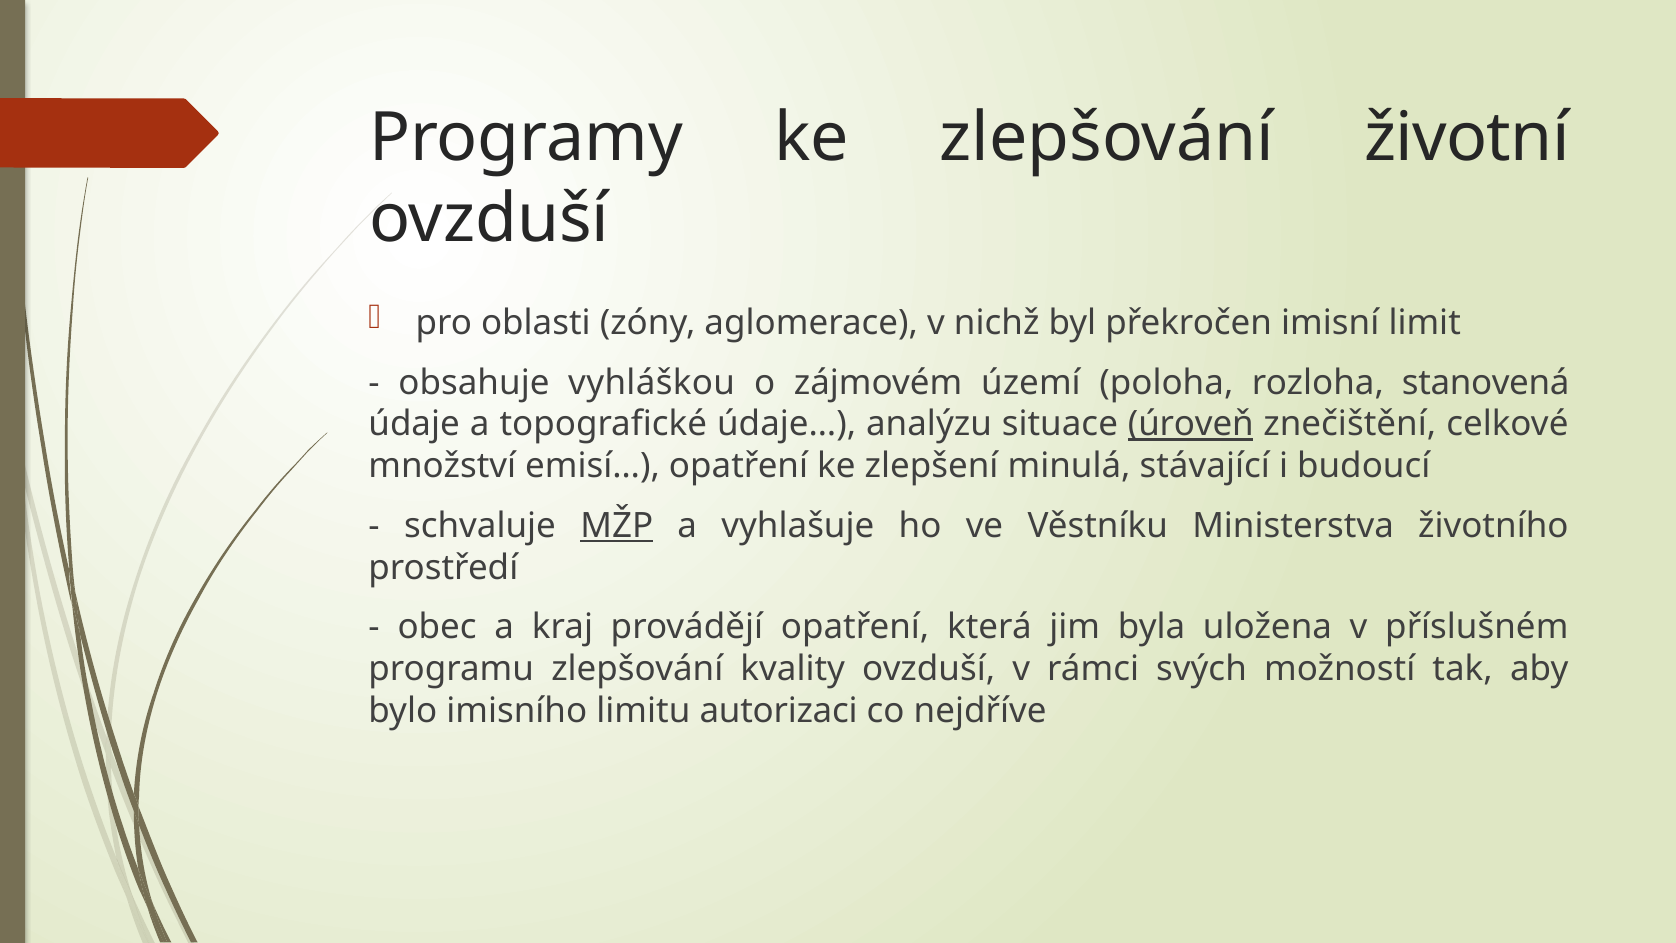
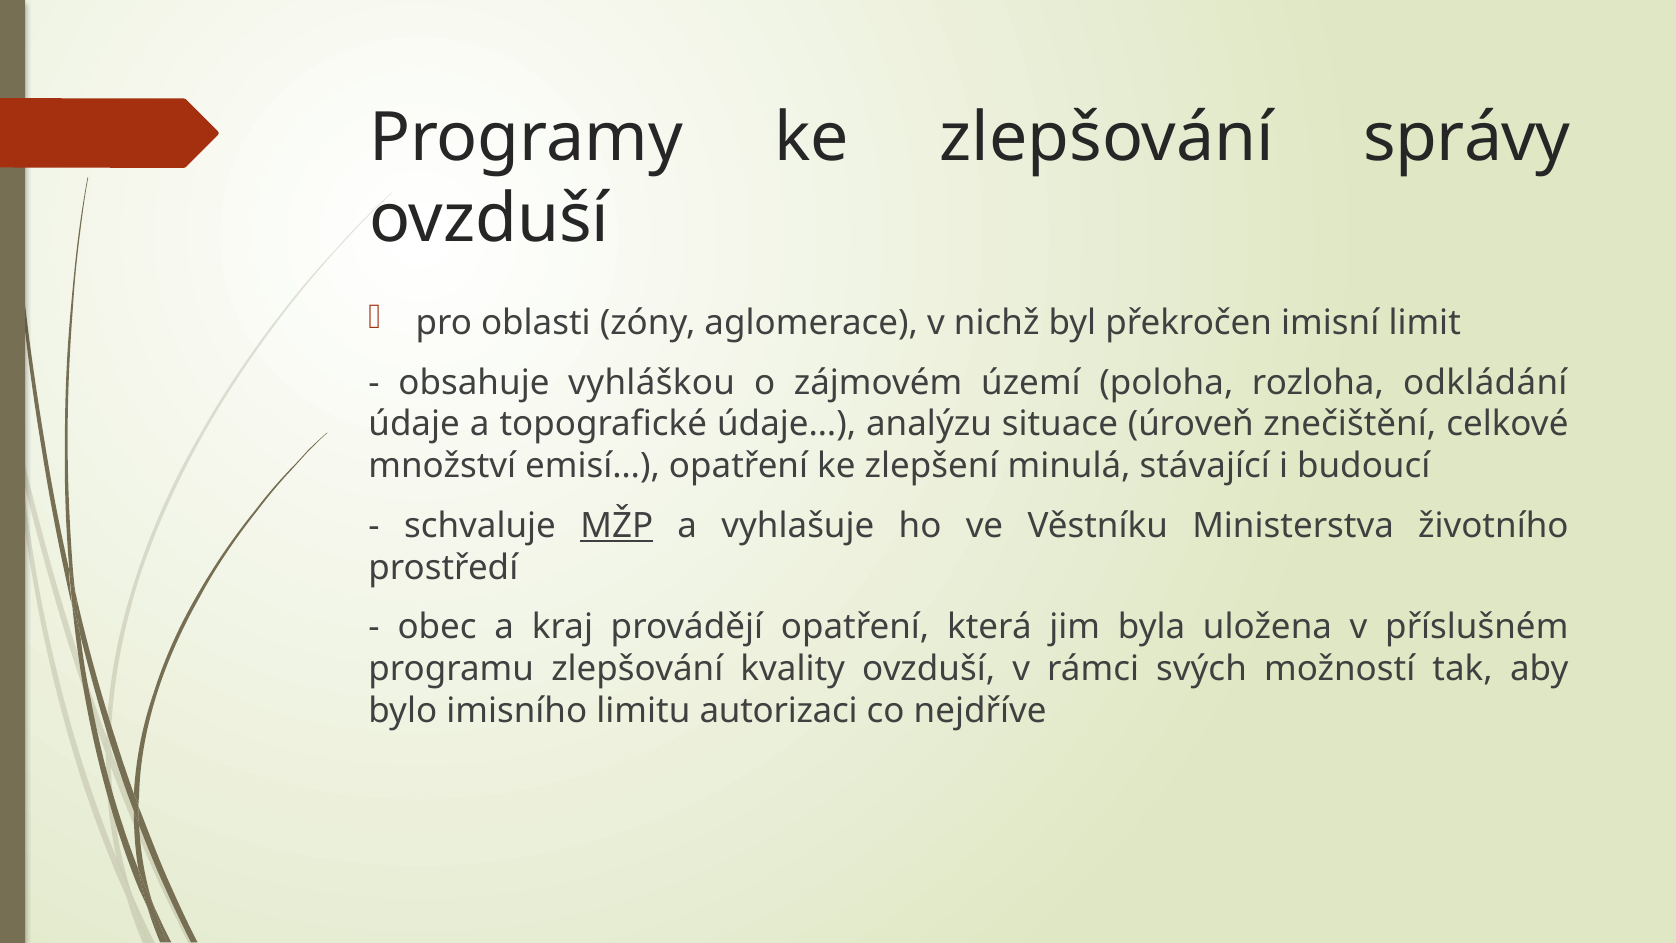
životní: životní -> správy
stanovená: stanovená -> odkládání
úroveň underline: present -> none
